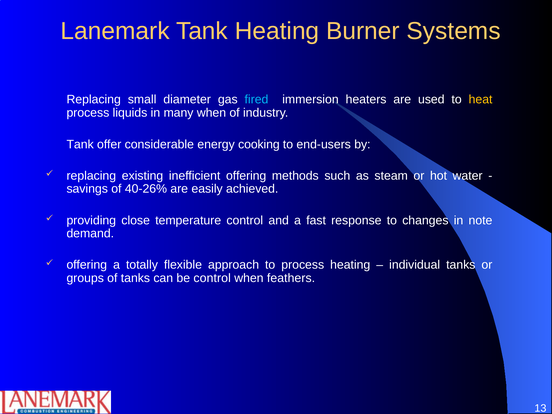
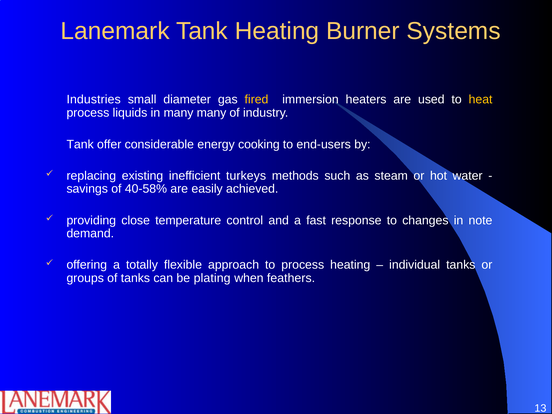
Replacing at (94, 99): Replacing -> Industries
fired colour: light blue -> yellow
many when: when -> many
inefficient offering: offering -> turkeys
40-26%: 40-26% -> 40-58%
be control: control -> plating
